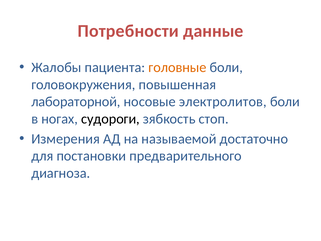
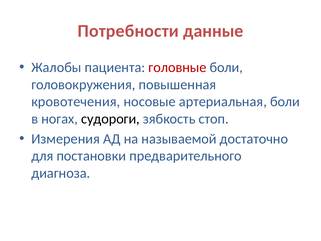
головные colour: orange -> red
лабораторной: лабораторной -> кровотечения
электролитов: электролитов -> артериальная
